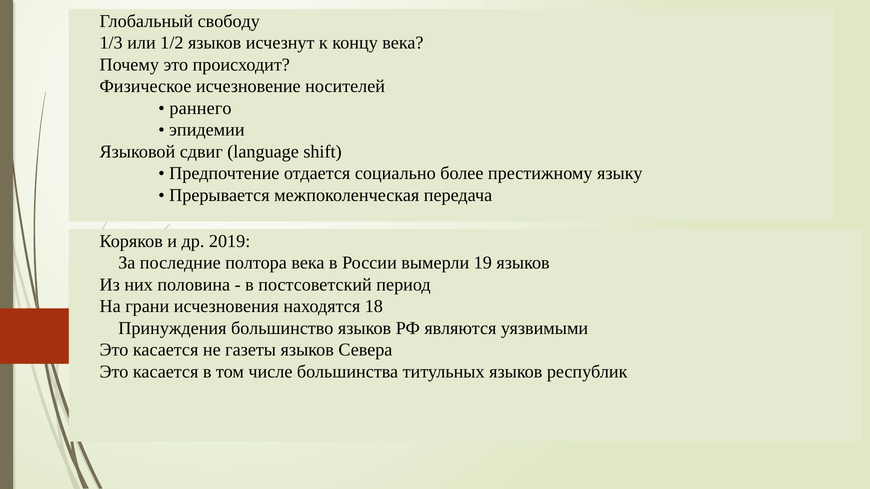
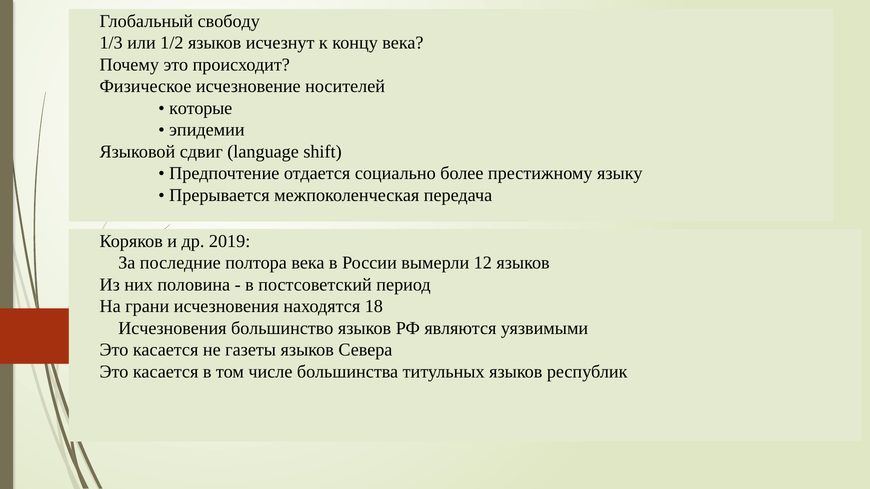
раннего: раннего -> которые
19: 19 -> 12
Принуждения at (172, 328): Принуждения -> Исчезновения
